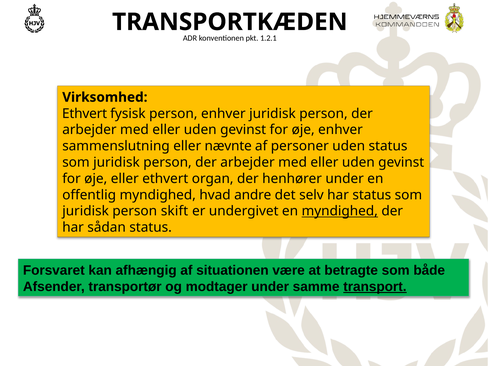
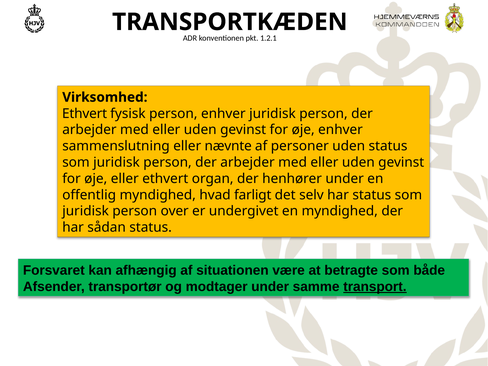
andre: andre -> farligt
skift: skift -> over
myndighed at (340, 211) underline: present -> none
